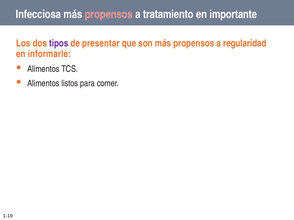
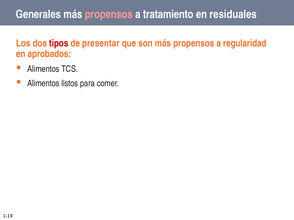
Infecciosa: Infecciosa -> Generales
importante: importante -> residuales
tipos colour: purple -> red
informarle: informarle -> aprobados
